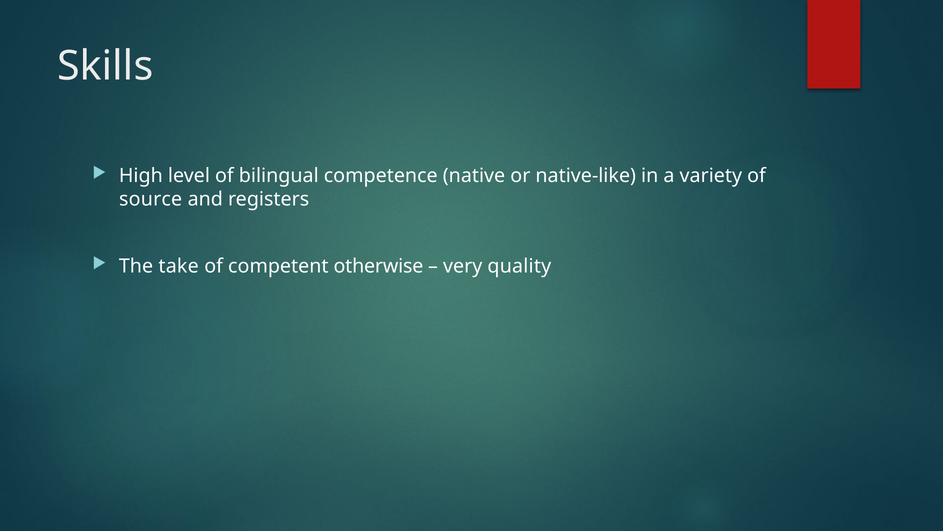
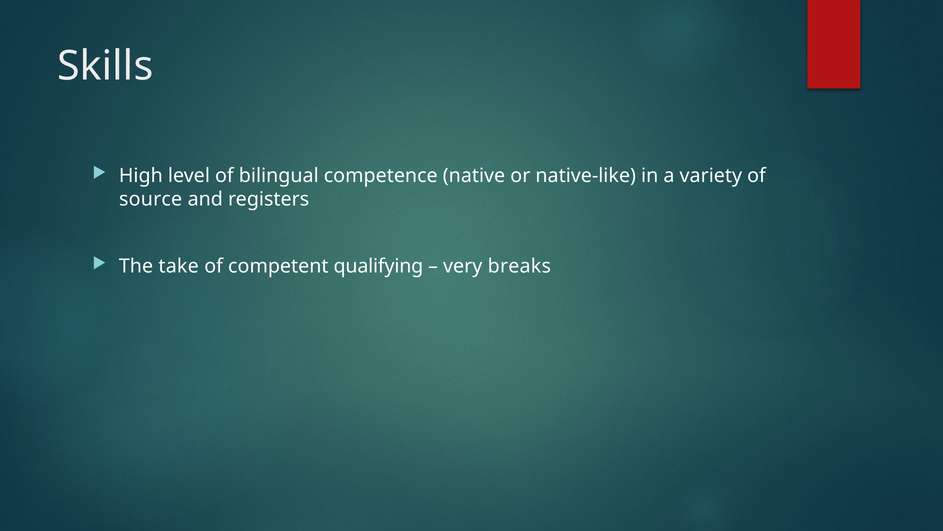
otherwise: otherwise -> qualifying
quality: quality -> breaks
